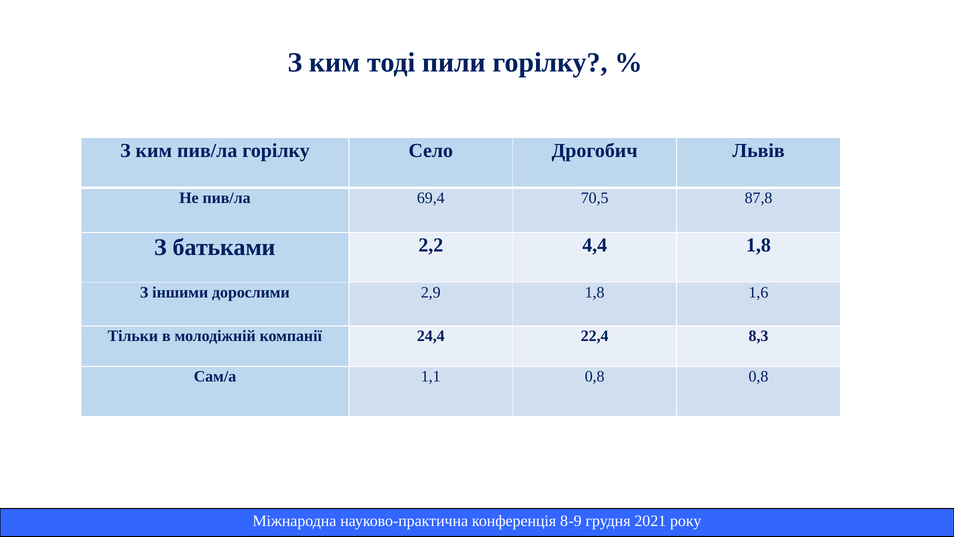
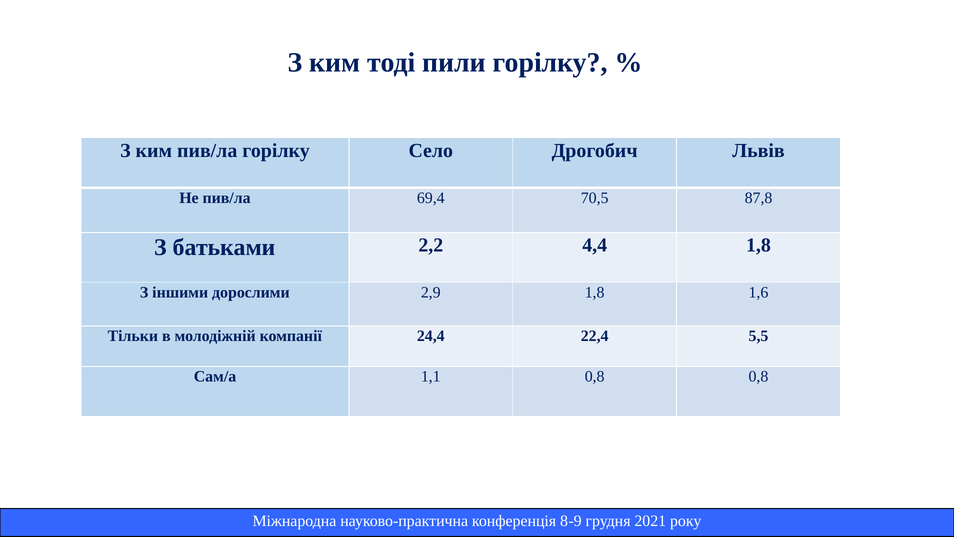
8,3: 8,3 -> 5,5
